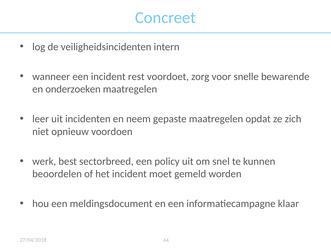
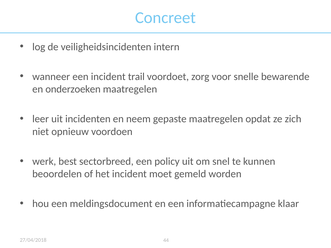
rest: rest -> trail
